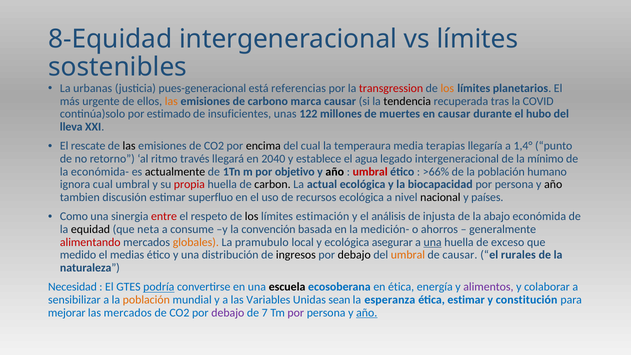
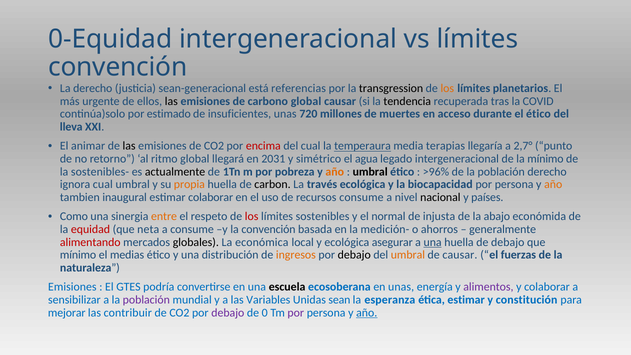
8-Equidad: 8-Equidad -> 0-Equidad
sostenibles at (118, 67): sostenibles -> convención
La urbanas: urbanas -> derecho
pues-generacional: pues-generacional -> sean-generacional
transgression colour: red -> black
las at (171, 101) colour: orange -> black
carbono marca: marca -> global
122: 122 -> 720
en causar: causar -> acceso
el hubo: hubo -> ético
rescate: rescate -> animar
encima colour: black -> red
temperaura underline: none -> present
1,4°: 1,4° -> 2,7°
ritmo través: través -> global
2040: 2040 -> 2031
establece: establece -> simétrico
económida-: económida- -> sostenibles-
objetivo: objetivo -> pobreza
año at (335, 172) colour: black -> orange
umbral at (370, 172) colour: red -> black
>66%: >66% -> >96%
población humano: humano -> derecho
propia colour: red -> orange
actual: actual -> través
año at (553, 184) colour: black -> orange
discusión: discusión -> inaugural
estimar superfluo: superfluo -> colaborar
recursos ecológica: ecológica -> consume
entre colour: red -> orange
los at (252, 217) colour: black -> red
estimación: estimación -> sostenibles
análisis: análisis -> normal
equidad colour: black -> red
globales colour: orange -> black
pramubulo: pramubulo -> económica
de exceso: exceso -> debajo
medido at (78, 255): medido -> mínimo
ingresos colour: black -> orange
rurales: rurales -> fuerzas
Necesidad at (72, 287): Necesidad -> Emisiones
podría underline: present -> none
en ética: ética -> unas
población at (146, 300) colour: orange -> purple
las mercados: mercados -> contribuir
7: 7 -> 0
